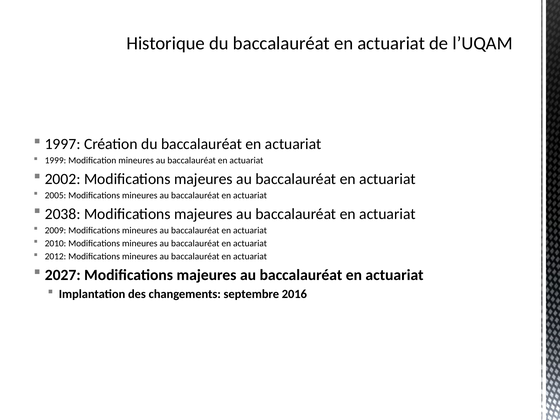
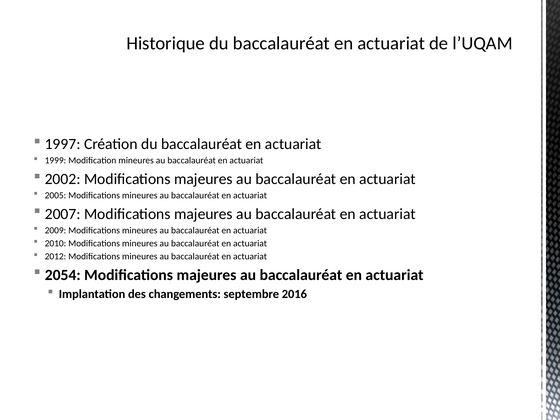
2038: 2038 -> 2007
2027: 2027 -> 2054
